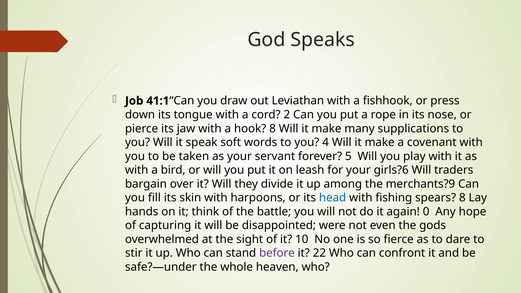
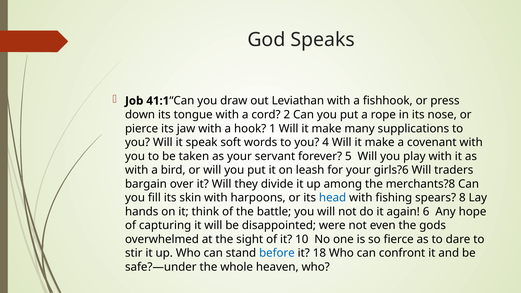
hook 8: 8 -> 1
merchants?9: merchants?9 -> merchants?8
0: 0 -> 6
before colour: purple -> blue
22: 22 -> 18
